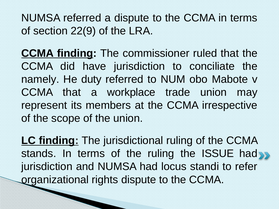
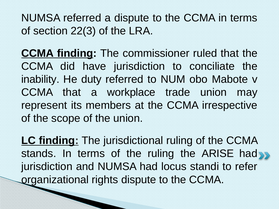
22(9: 22(9 -> 22(3
namely: namely -> inability
ISSUE: ISSUE -> ARISE
